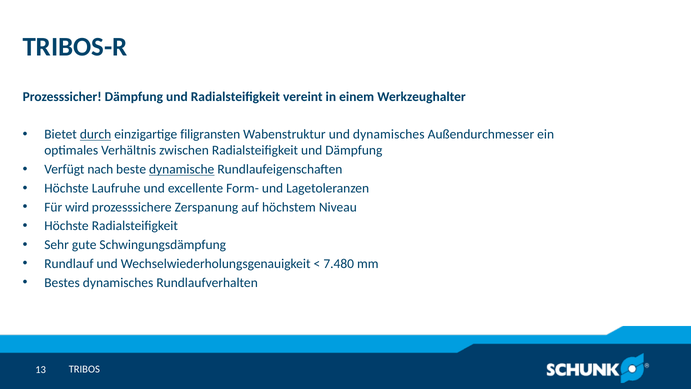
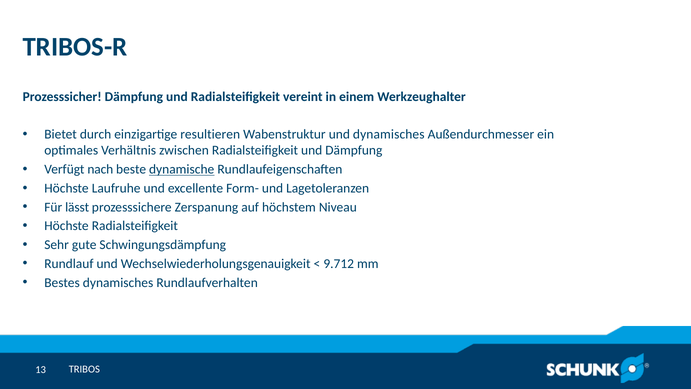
durch underline: present -> none
filigransten: filigransten -> resultieren
wird: wird -> lässt
7.480: 7.480 -> 9.712
